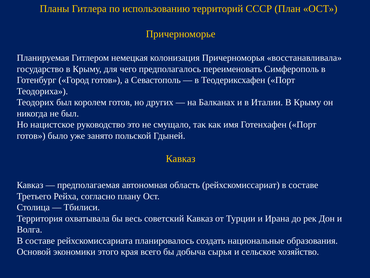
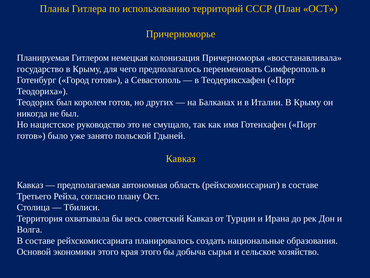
края всего: всего -> этого
